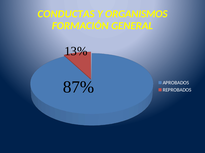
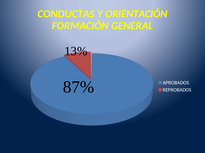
ORGANISMOS: ORGANISMOS -> ORIENTACIÓN
